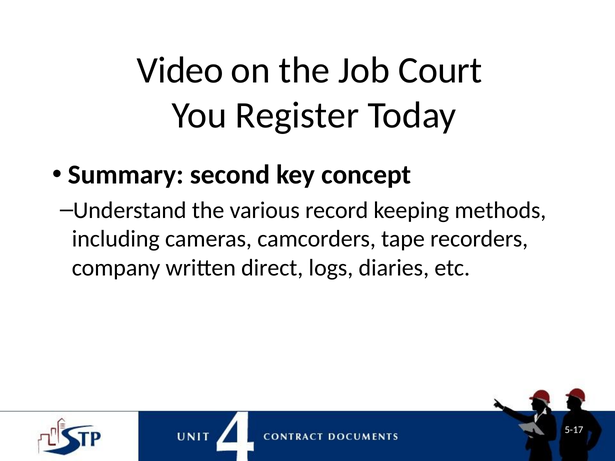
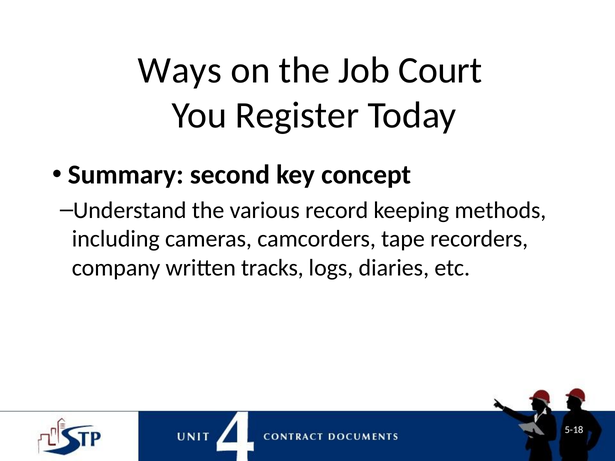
Video: Video -> Ways
direct: direct -> tracks
5-17: 5-17 -> 5-18
